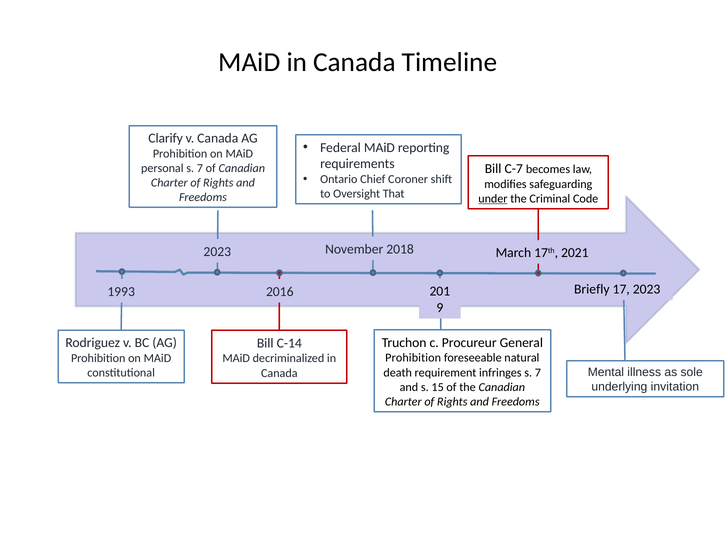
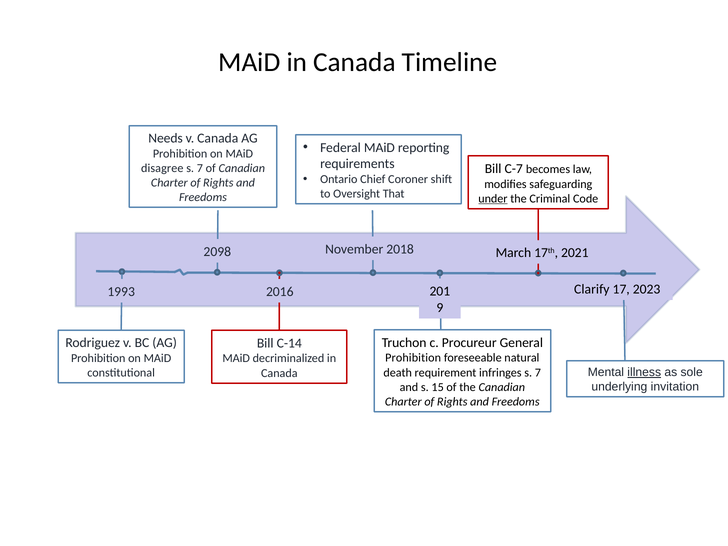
Clarify: Clarify -> Needs
personal: personal -> disagree
2023 at (217, 252): 2023 -> 2098
Briefly: Briefly -> Clarify
illness underline: none -> present
